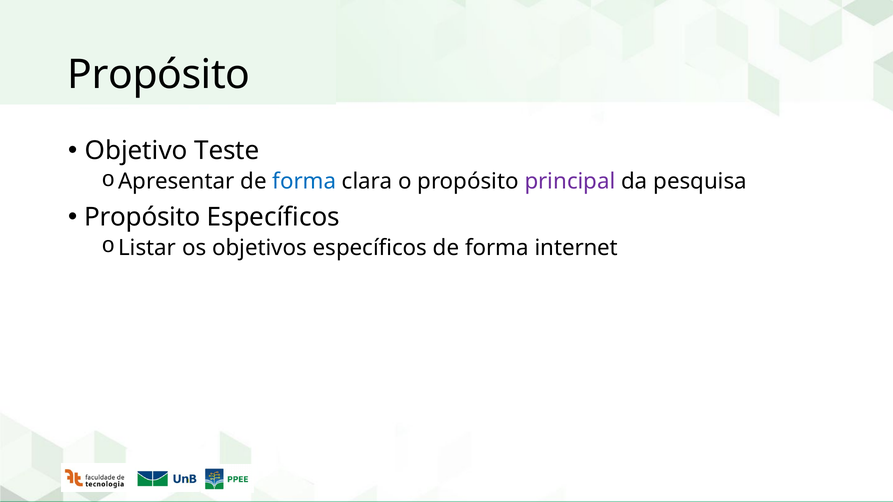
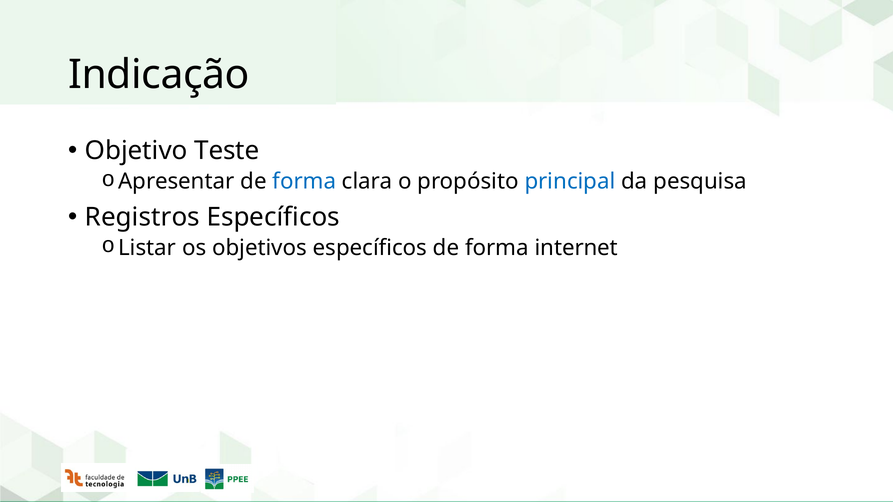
Propósito at (159, 75): Propósito -> Indicação
principal colour: purple -> blue
Propósito at (143, 217): Propósito -> Registros
